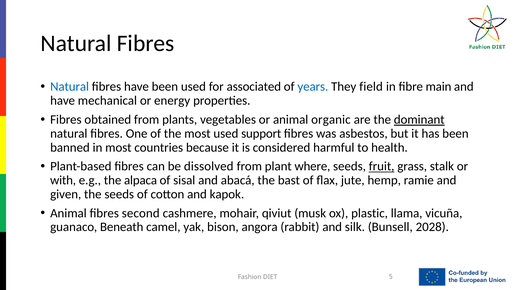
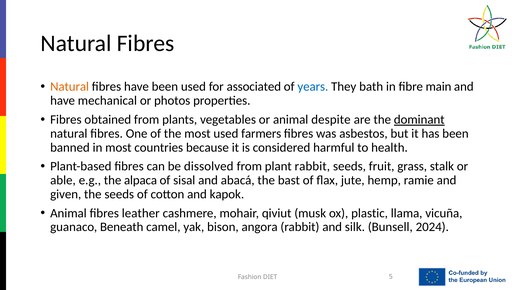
Natural at (70, 87) colour: blue -> orange
field: field -> bath
energy: energy -> photos
organic: organic -> despite
support: support -> farmers
plant where: where -> rabbit
fruit underline: present -> none
with: with -> able
second: second -> leather
2028: 2028 -> 2024
